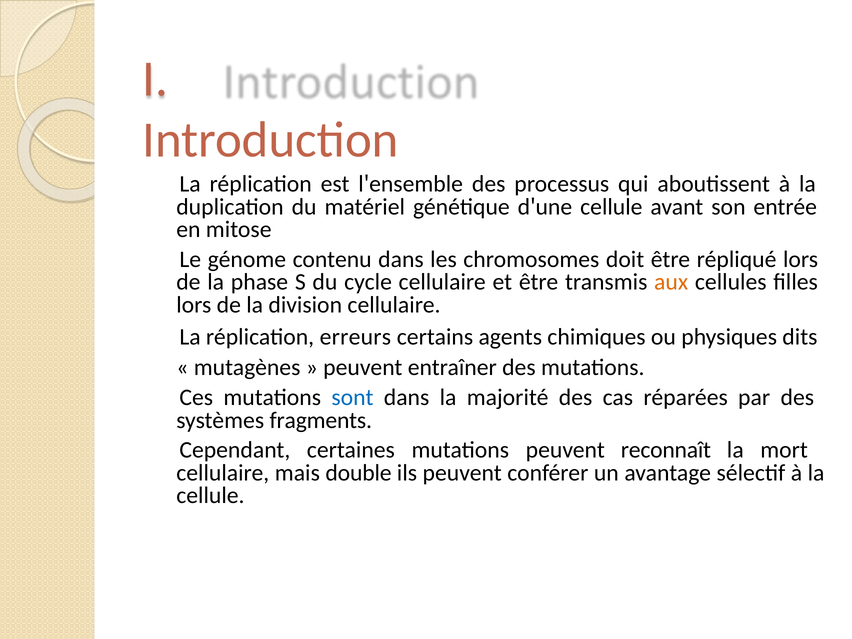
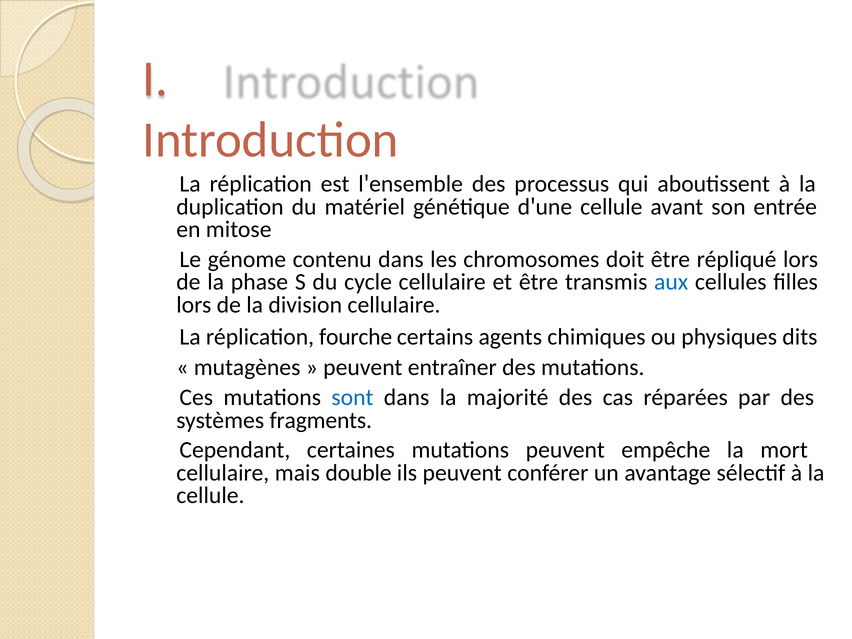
aux colour: orange -> blue
erreurs: erreurs -> fourche
reconnaît: reconnaît -> empêche
